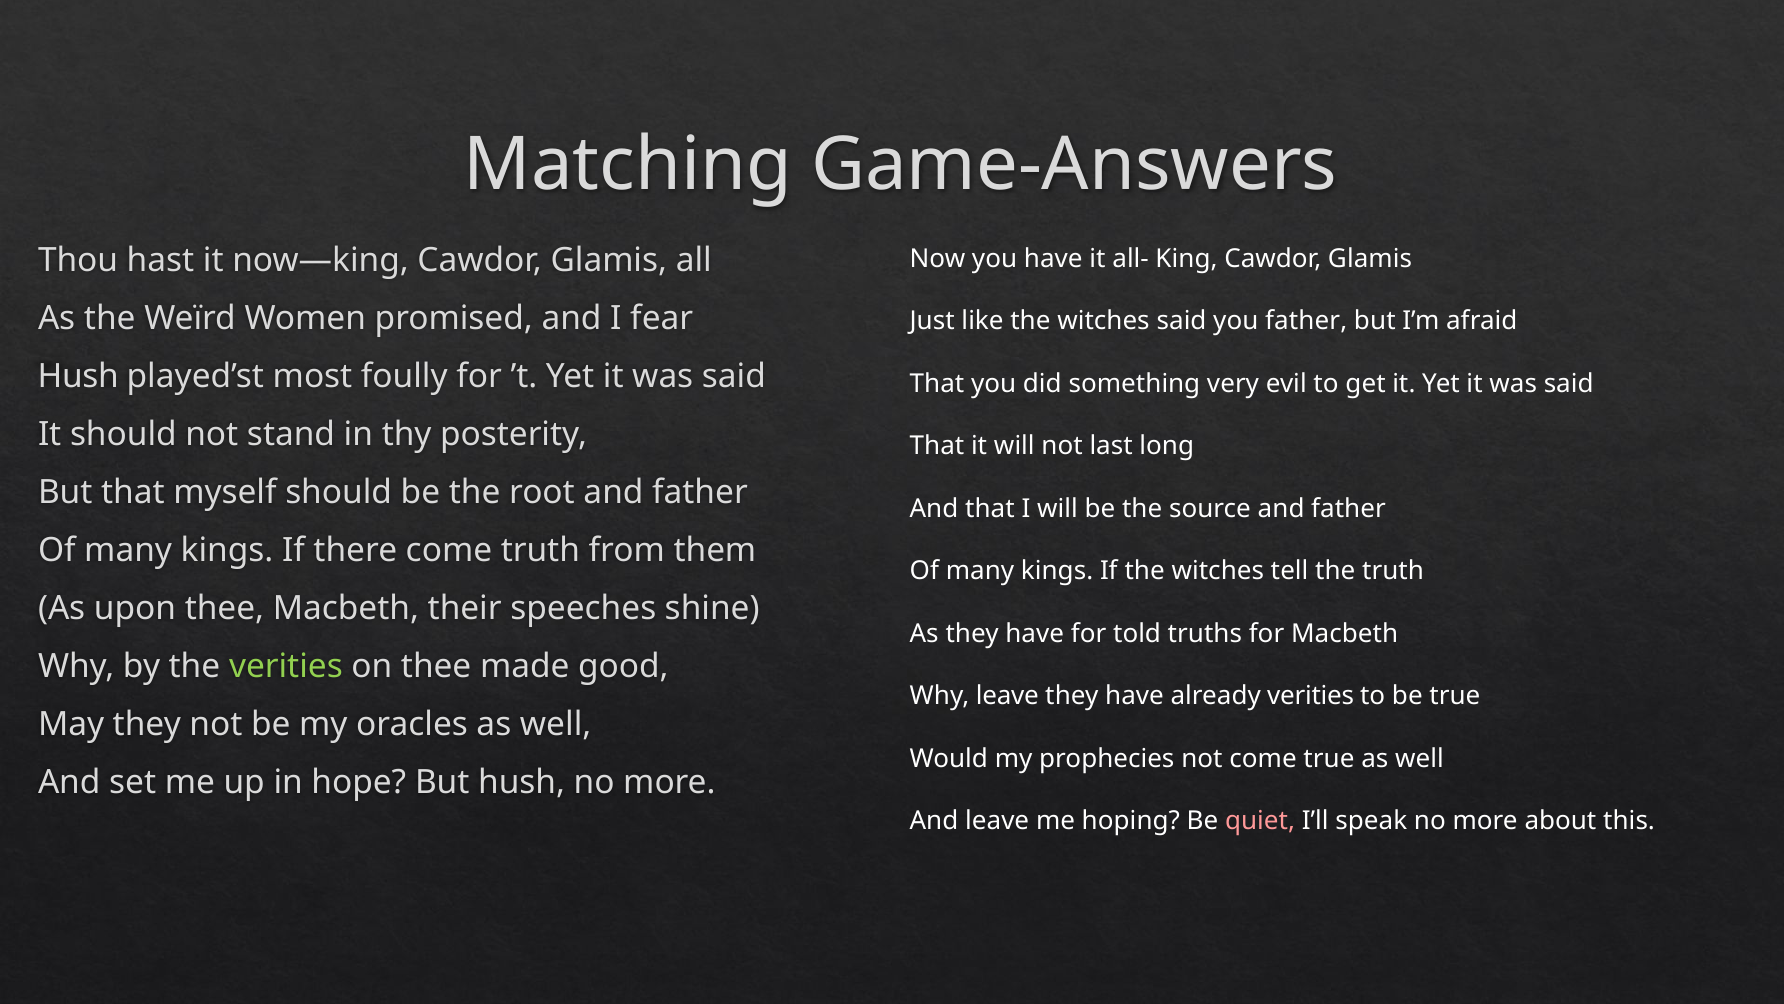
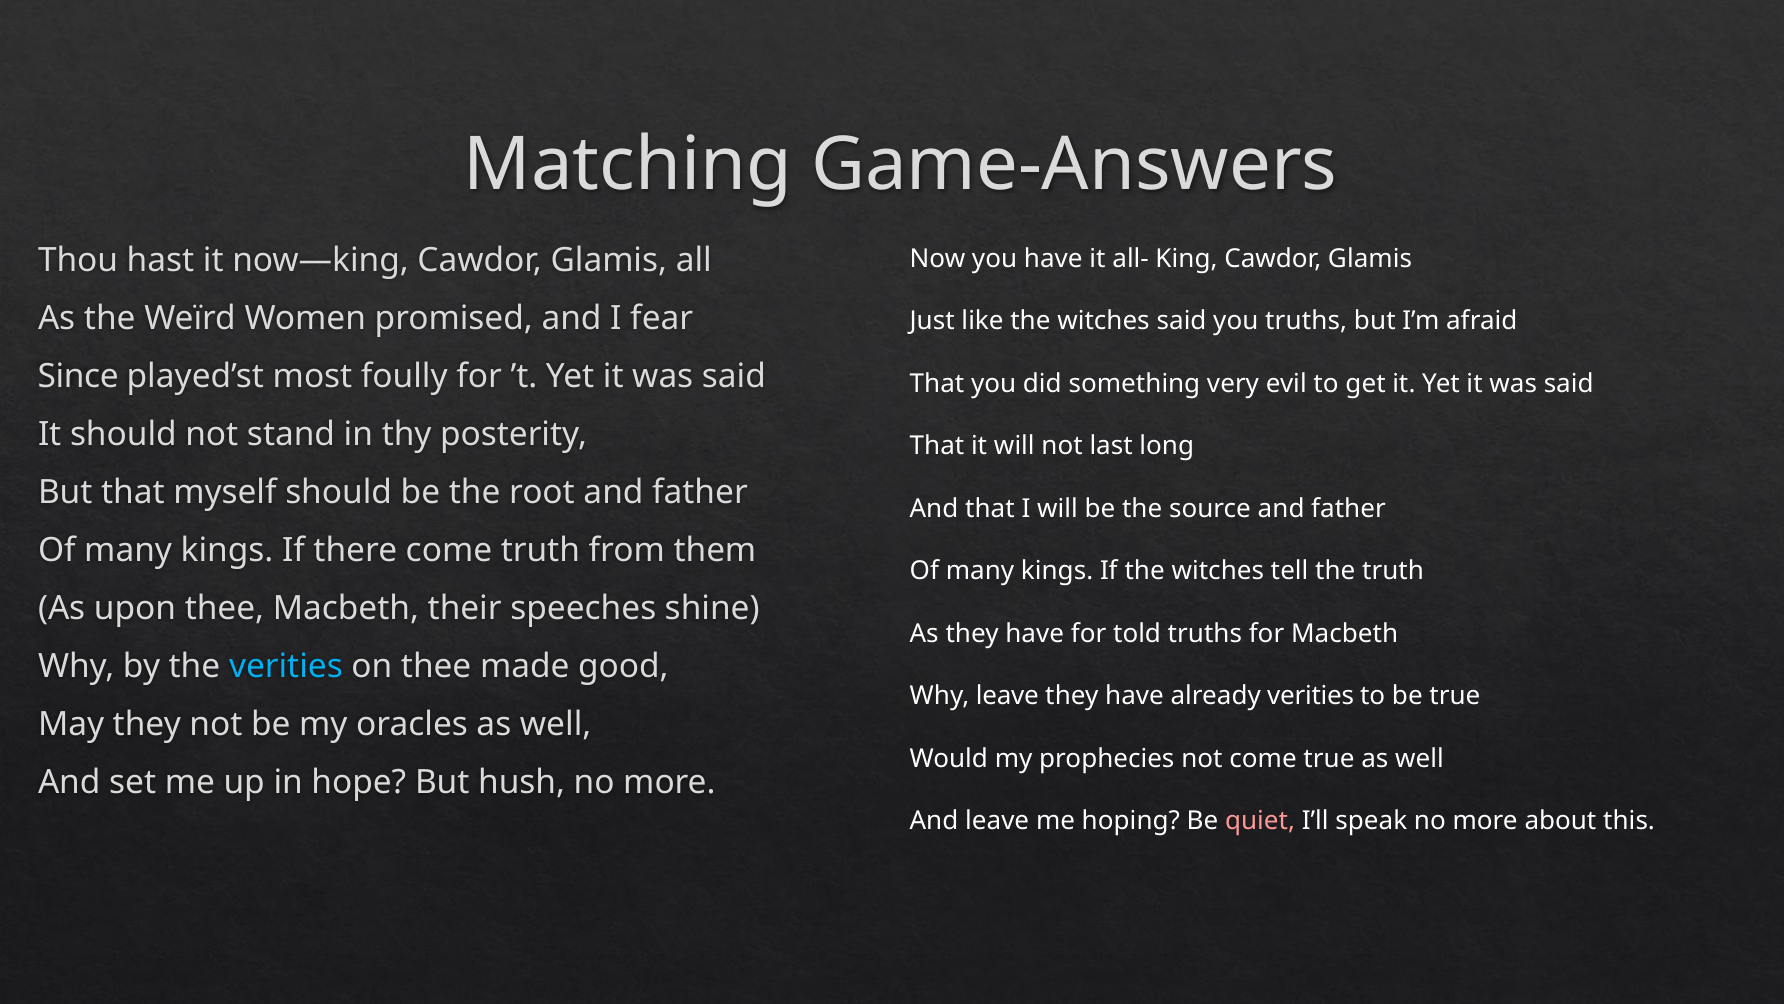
you father: father -> truths
Hush at (78, 376): Hush -> Since
verities at (286, 666) colour: light green -> light blue
